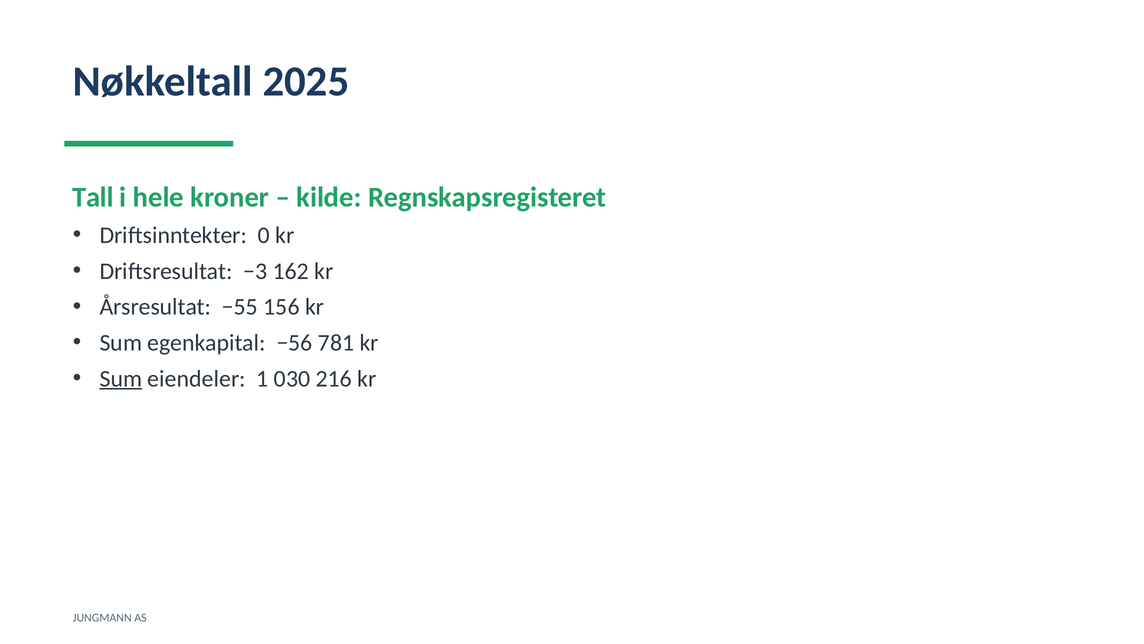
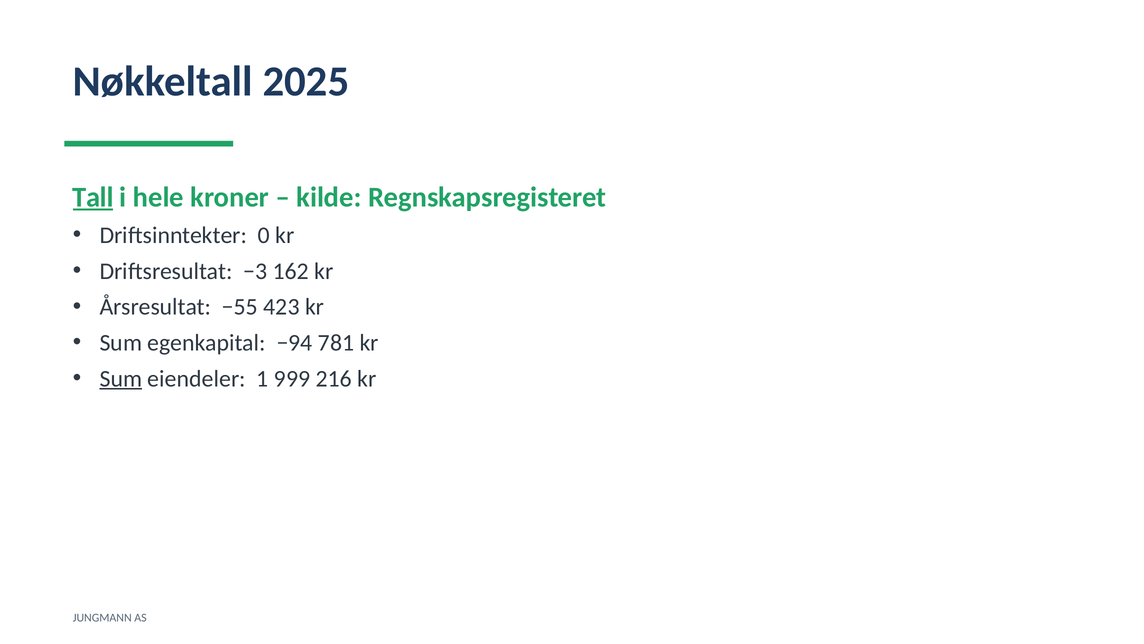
Tall underline: none -> present
156: 156 -> 423
−56: −56 -> −94
030: 030 -> 999
